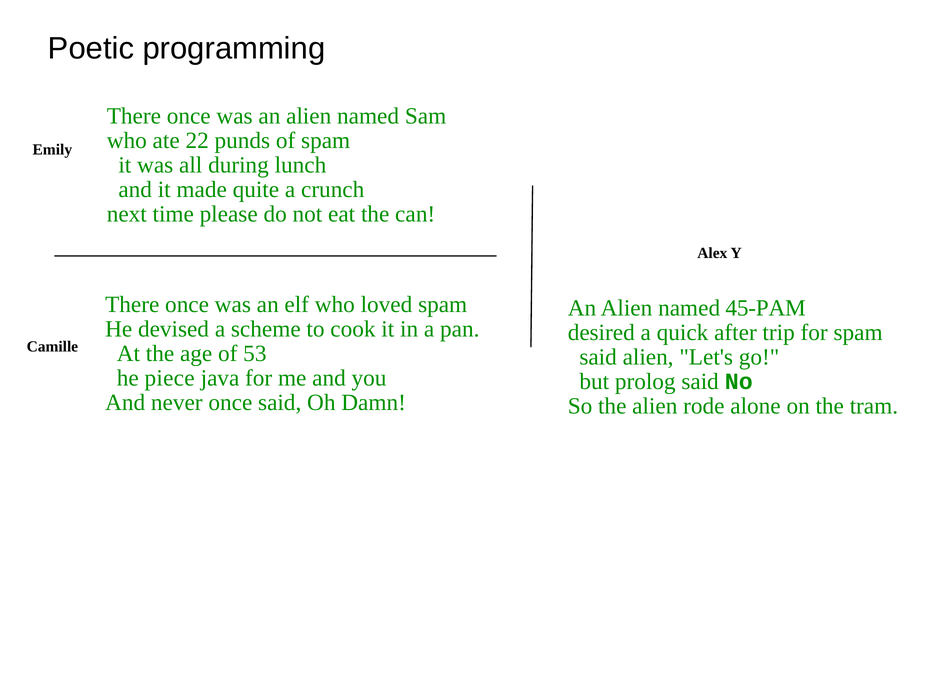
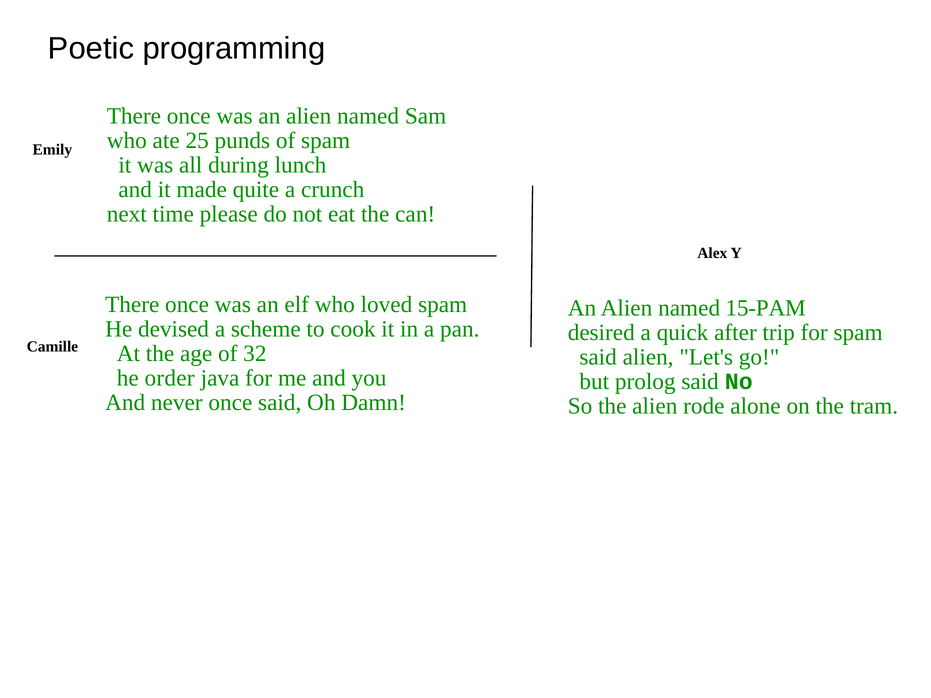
22: 22 -> 25
45-PAM: 45-PAM -> 15-PAM
53: 53 -> 32
piece: piece -> order
